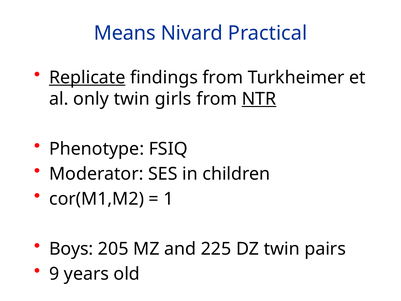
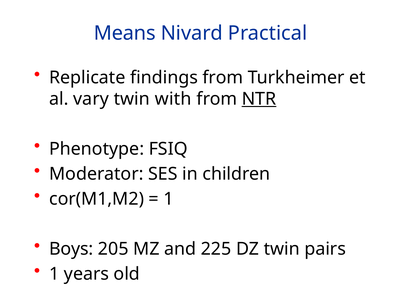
Replicate underline: present -> none
only: only -> vary
girls: girls -> with
9 at (54, 274): 9 -> 1
